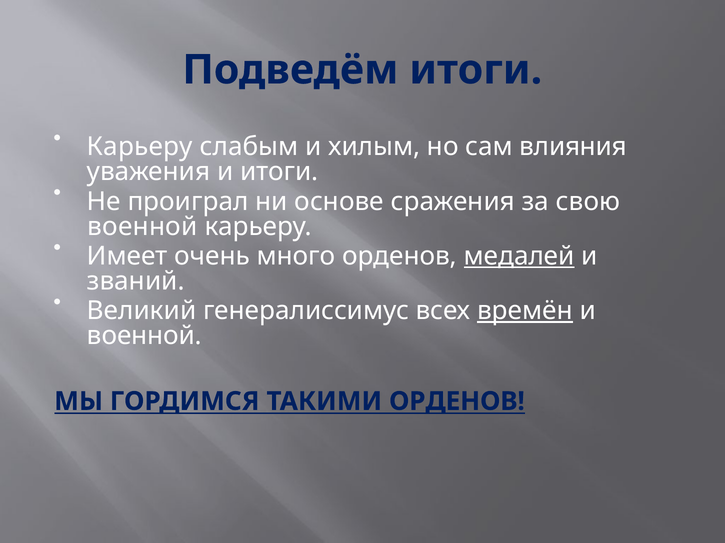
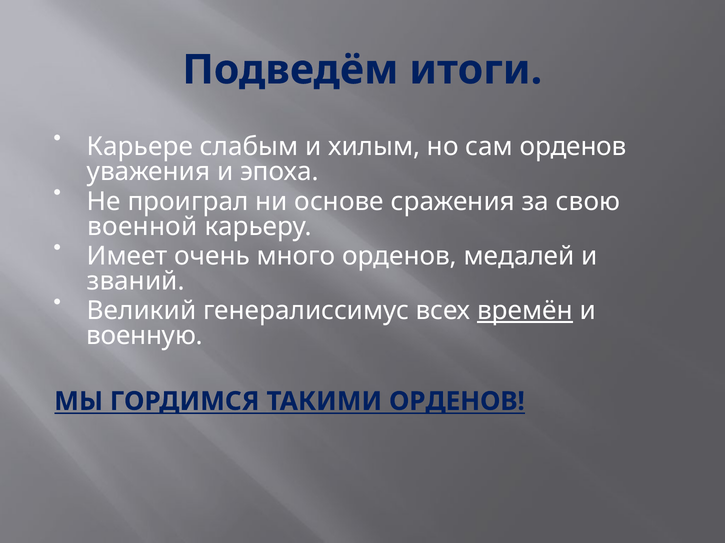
Карьеру at (140, 147): Карьеру -> Карьере
сам влияния: влияния -> орденов
и итоги: итоги -> эпоха
медалей underline: present -> none
военной at (144, 336): военной -> военную
